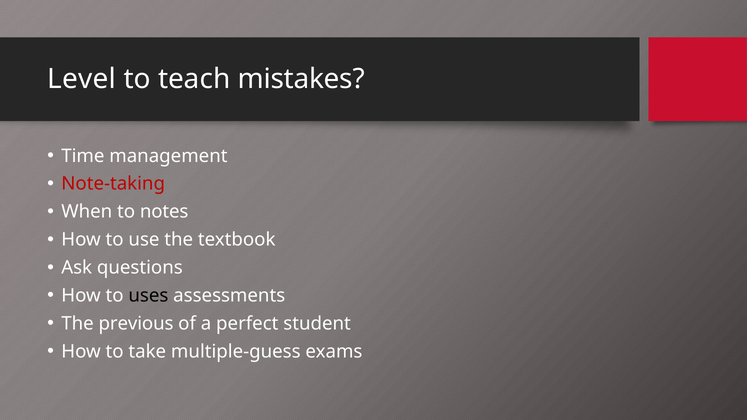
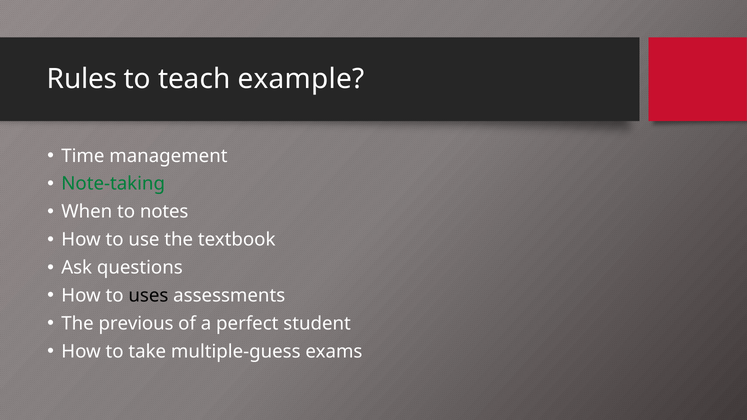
Level: Level -> Rules
mistakes: mistakes -> example
Note-taking colour: red -> green
